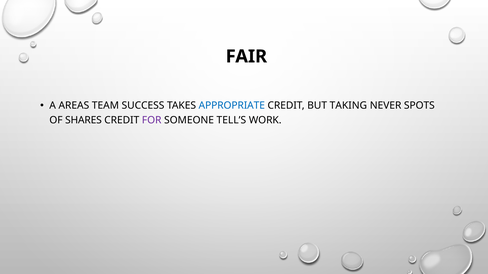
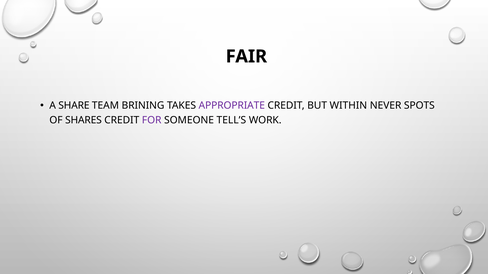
AREAS: AREAS -> SHARE
SUCCESS: SUCCESS -> BRINING
APPROPRIATE colour: blue -> purple
TAKING: TAKING -> WITHIN
